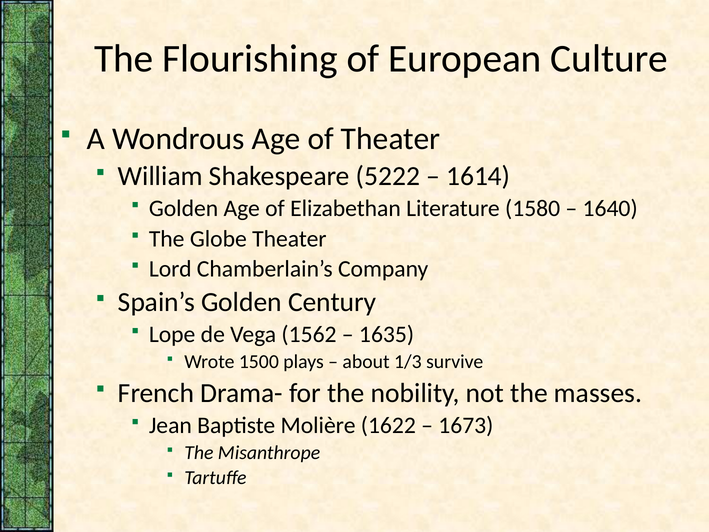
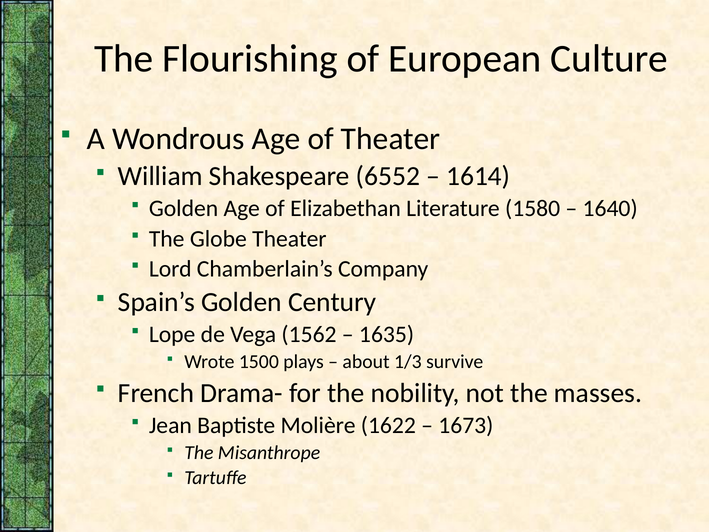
5222: 5222 -> 6552
